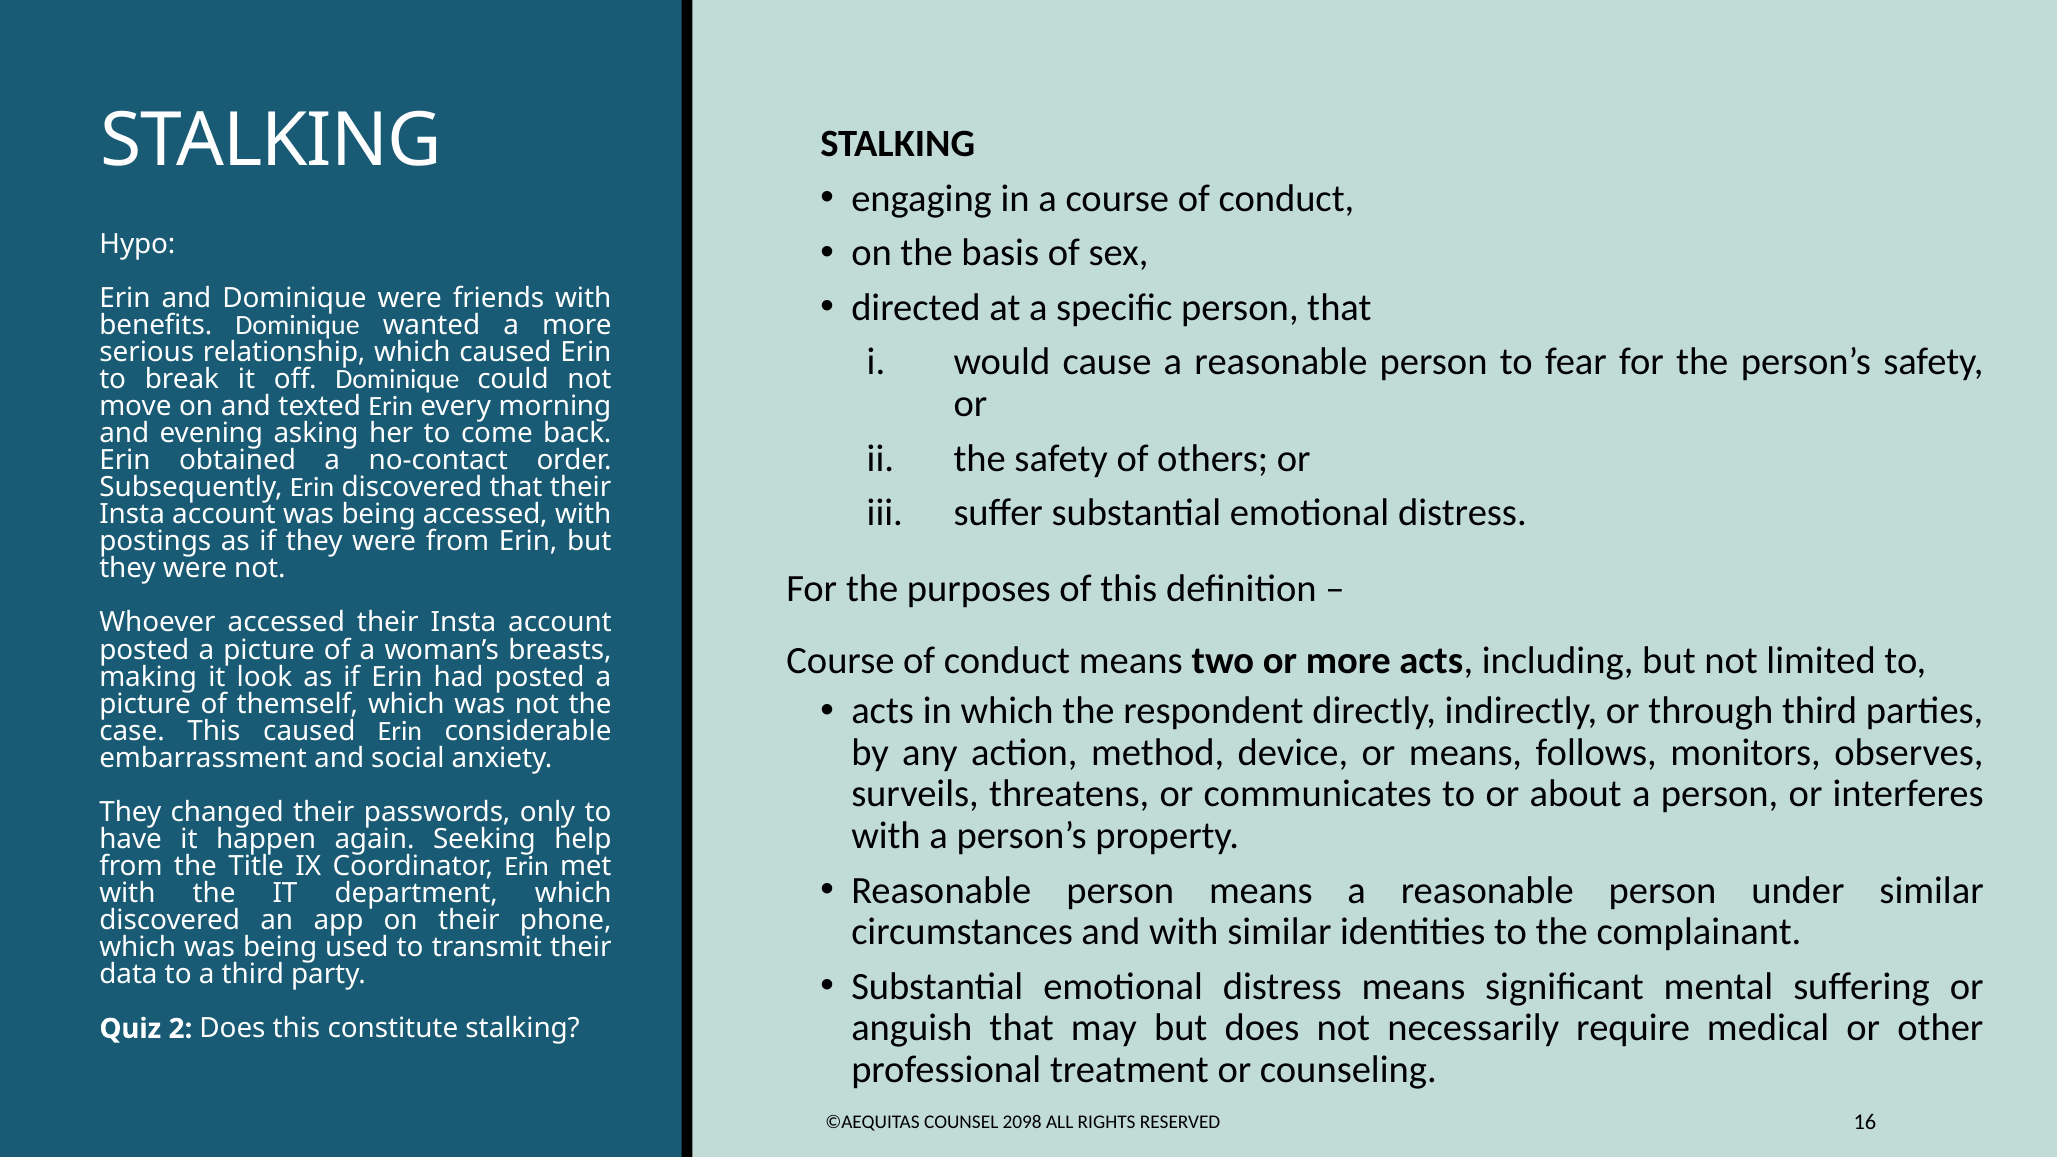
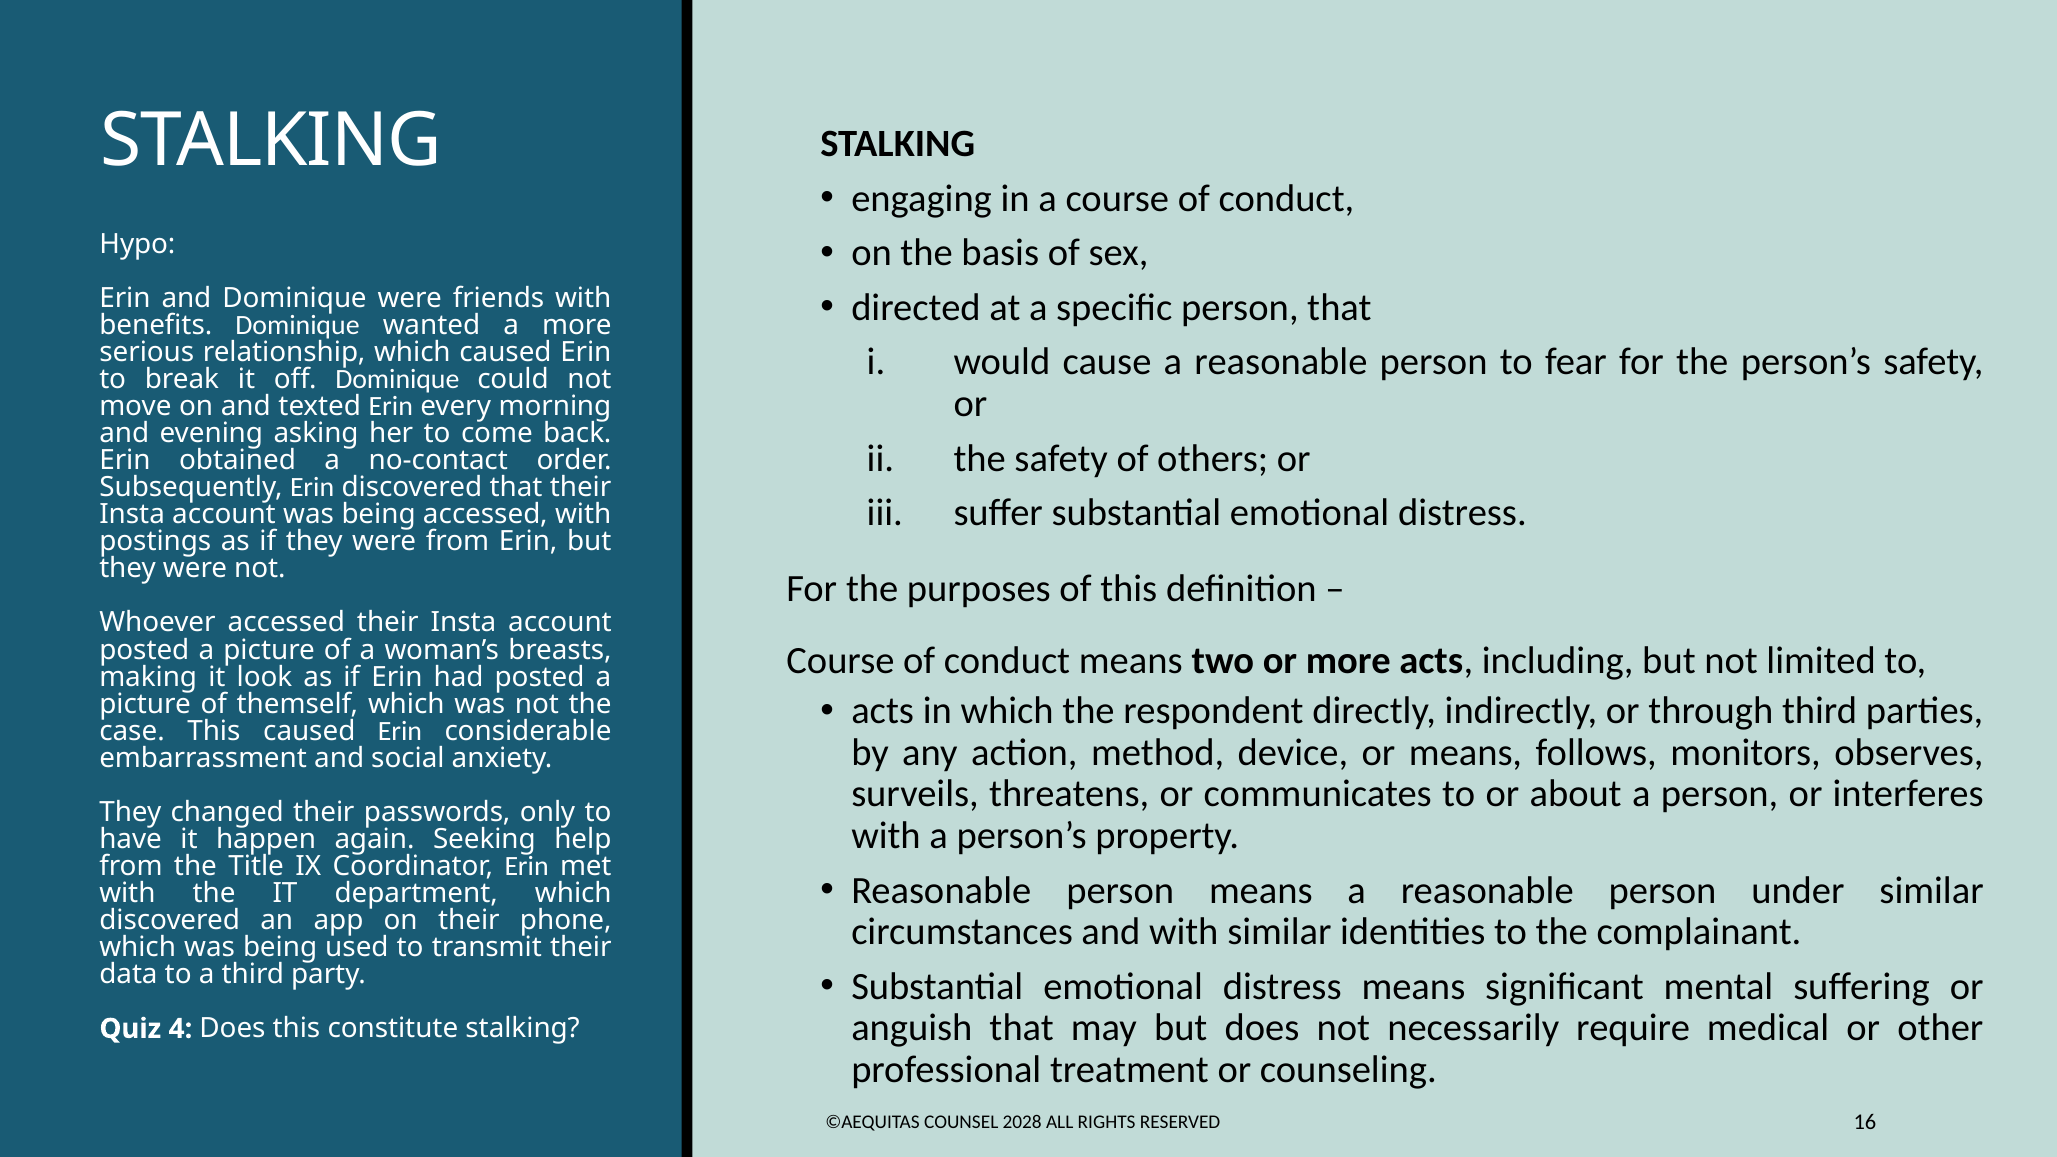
2: 2 -> 4
2098: 2098 -> 2028
